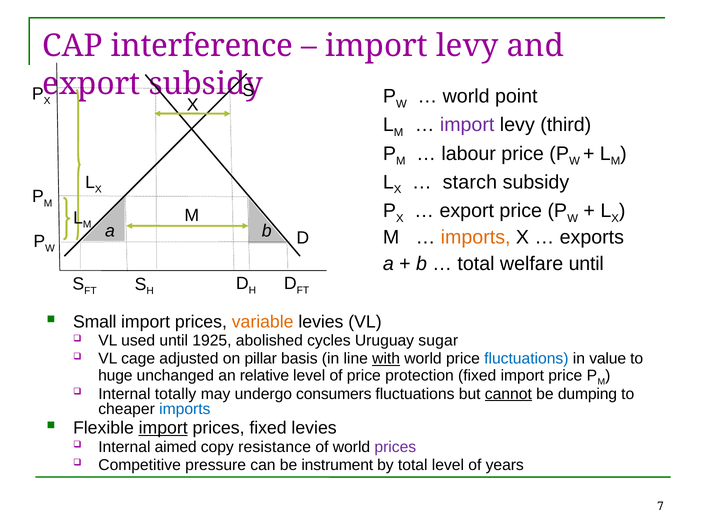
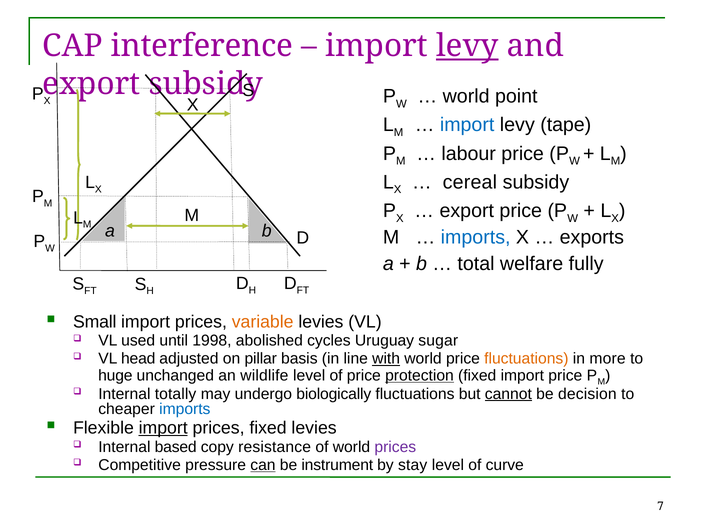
levy at (467, 46) underline: none -> present
import at (467, 125) colour: purple -> blue
third: third -> tape
starch: starch -> cereal
imports at (476, 237) colour: orange -> blue
welfare until: until -> fully
1925: 1925 -> 1998
cage: cage -> head
fluctuations at (526, 358) colour: blue -> orange
value: value -> more
relative: relative -> wildlife
protection underline: none -> present
consumers: consumers -> biologically
dumping: dumping -> decision
aimed: aimed -> based
can underline: none -> present
by total: total -> stay
years: years -> curve
